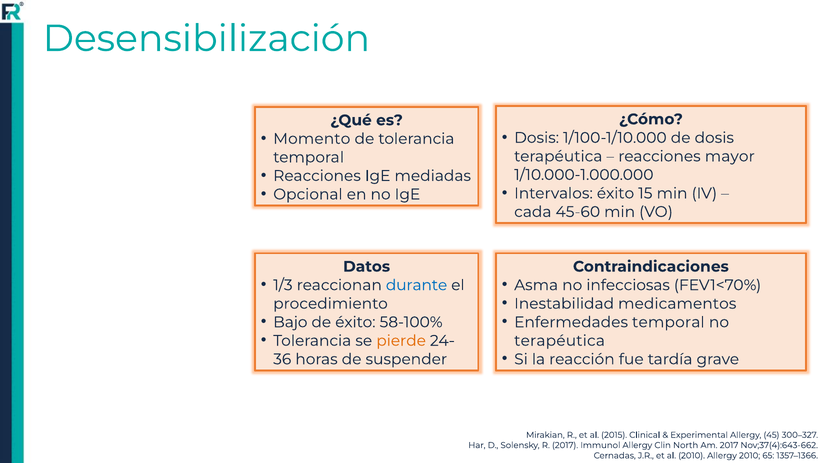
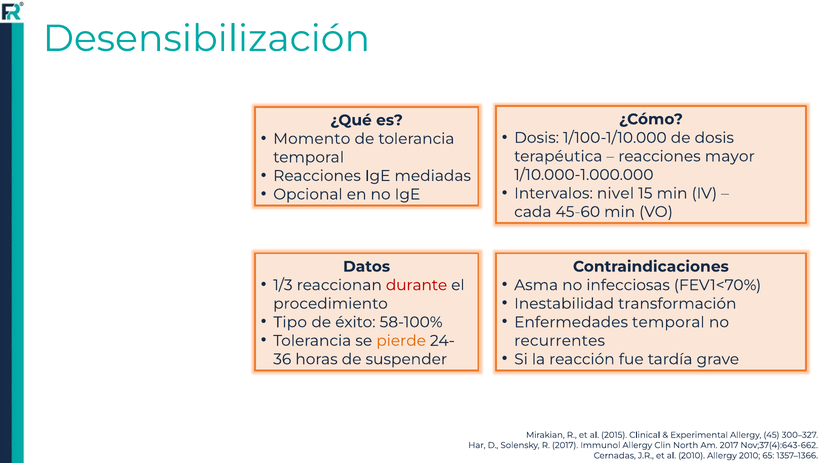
Intervalos éxito: éxito -> nivel
durante colour: blue -> red
medicamentos: medicamentos -> transformación
Bajo: Bajo -> Tipo
terapéutica at (560, 341): terapéutica -> recurrentes
